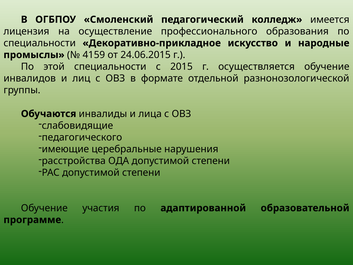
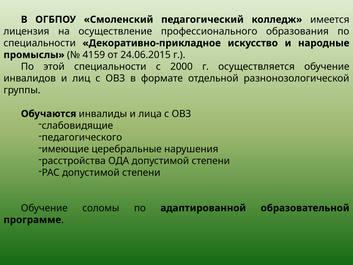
2015: 2015 -> 2000
участия: участия -> соломы
